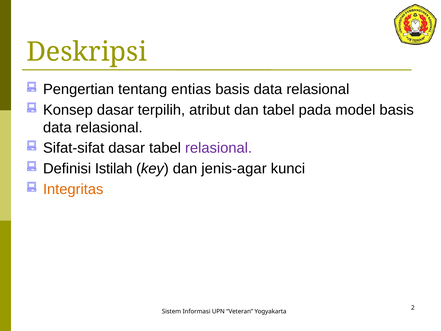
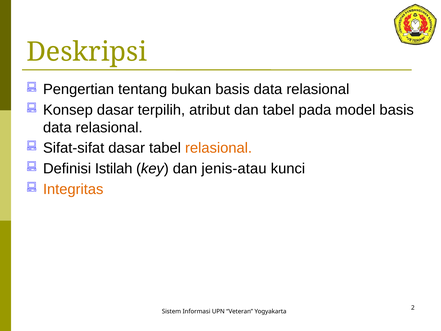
entias: entias -> bukan
relasional at (219, 148) colour: purple -> orange
jenis-agar: jenis-agar -> jenis-atau
